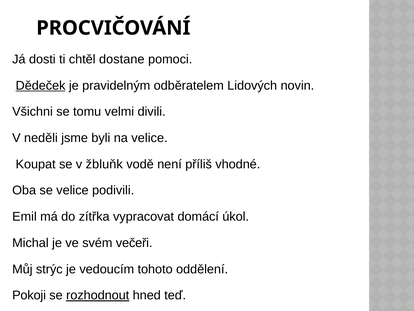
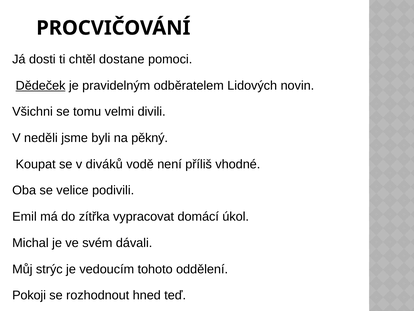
na velice: velice -> pěkný
žbluňk: žbluňk -> diváků
večeři: večeři -> dávali
rozhodnout underline: present -> none
